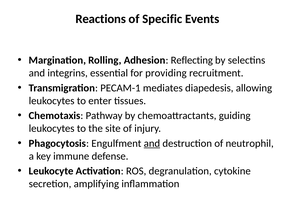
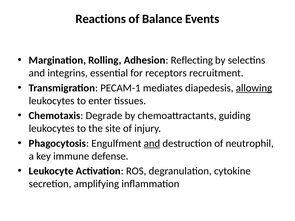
Specific: Specific -> Balance
providing: providing -> receptors
allowing underline: none -> present
Pathway: Pathway -> Degrade
